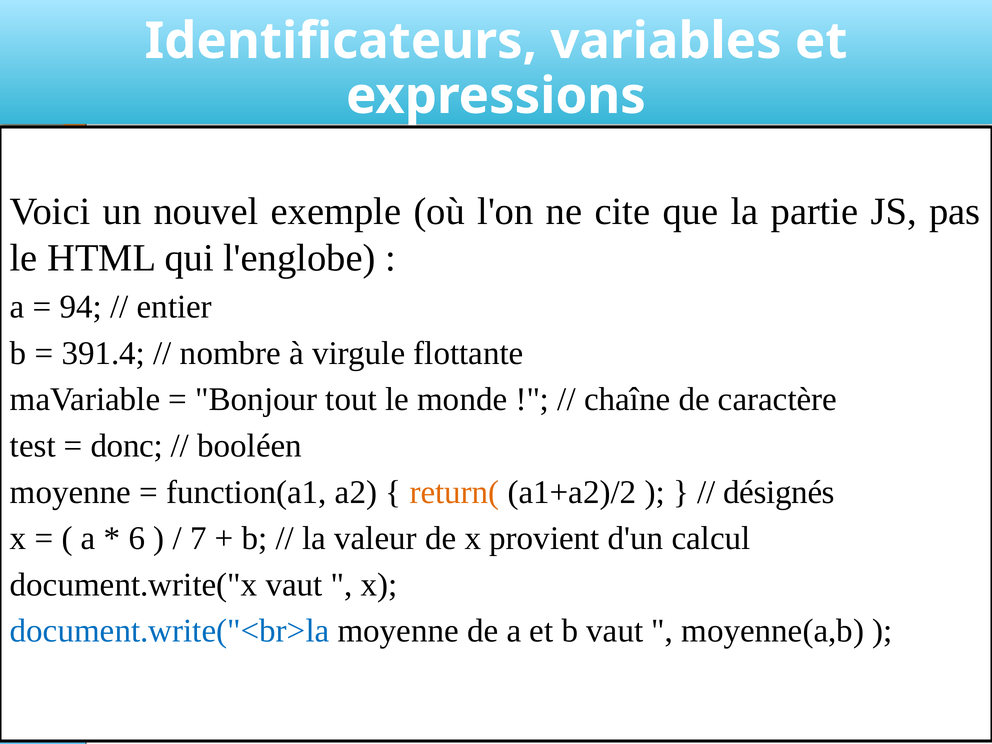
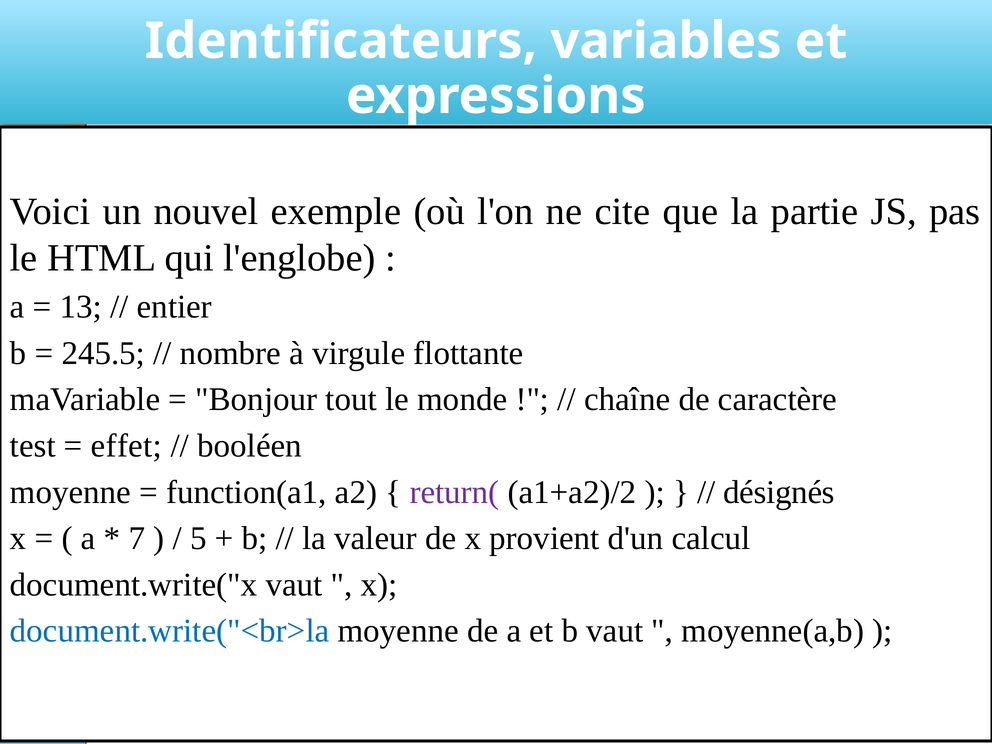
94: 94 -> 13
391.4: 391.4 -> 245.5
donc: donc -> effet
return( colour: orange -> purple
6: 6 -> 7
7: 7 -> 5
